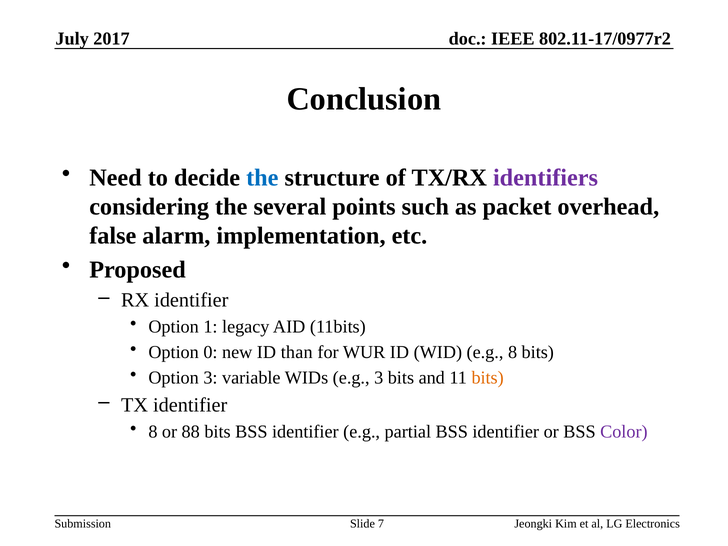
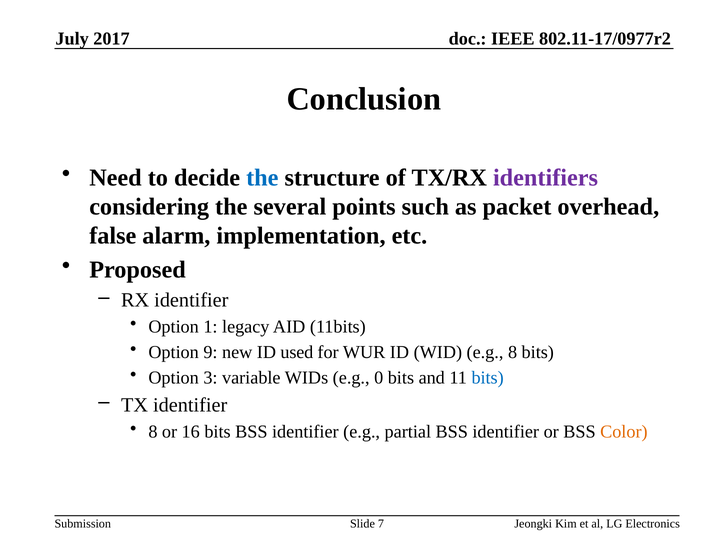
0: 0 -> 9
than: than -> used
e.g 3: 3 -> 0
bits at (488, 378) colour: orange -> blue
88: 88 -> 16
Color colour: purple -> orange
